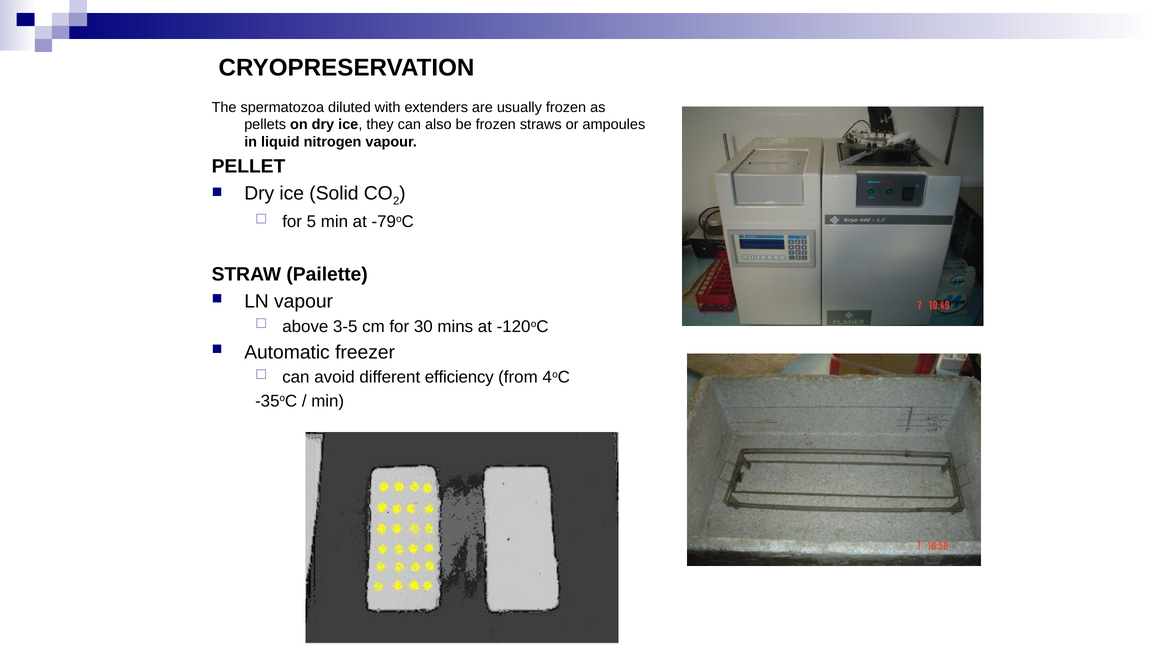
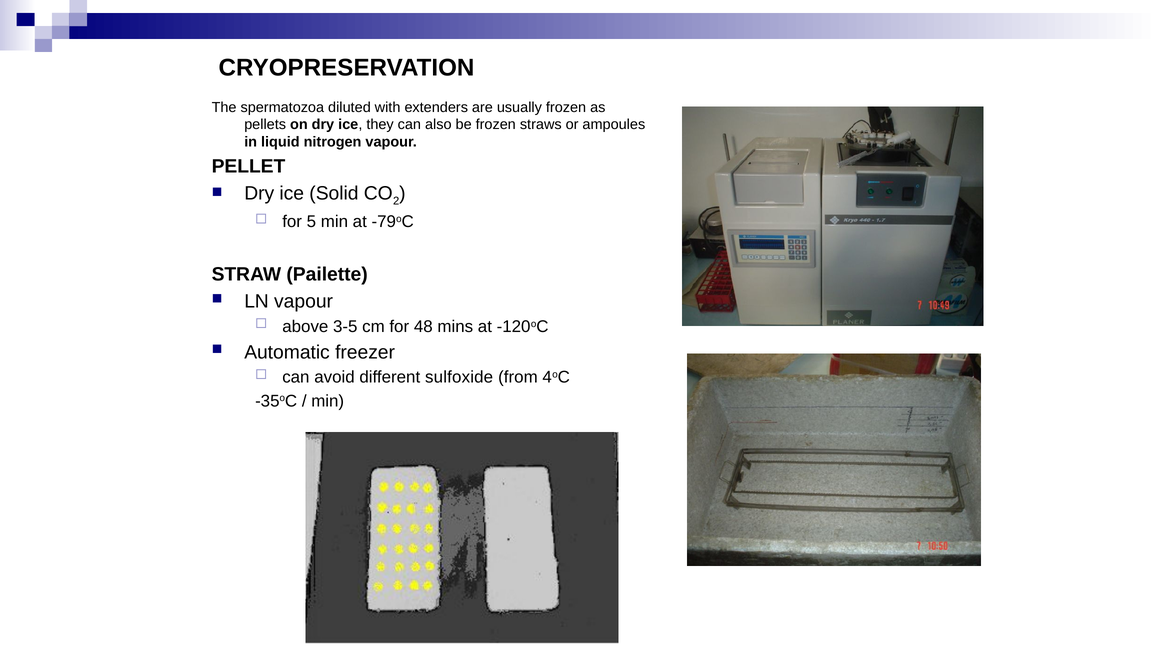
30: 30 -> 48
efficiency: efficiency -> sulfoxide
